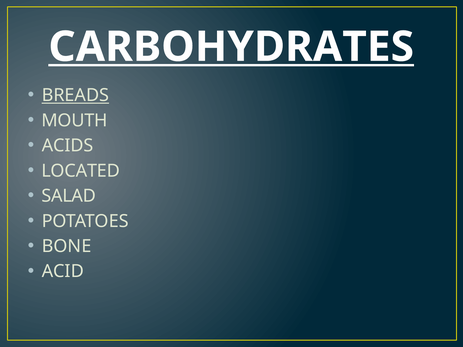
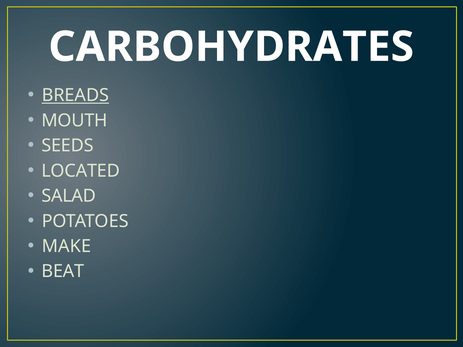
CARBOHYDRATES underline: present -> none
ACIDS: ACIDS -> SEEDS
BONE: BONE -> MAKE
ACID: ACID -> BEAT
